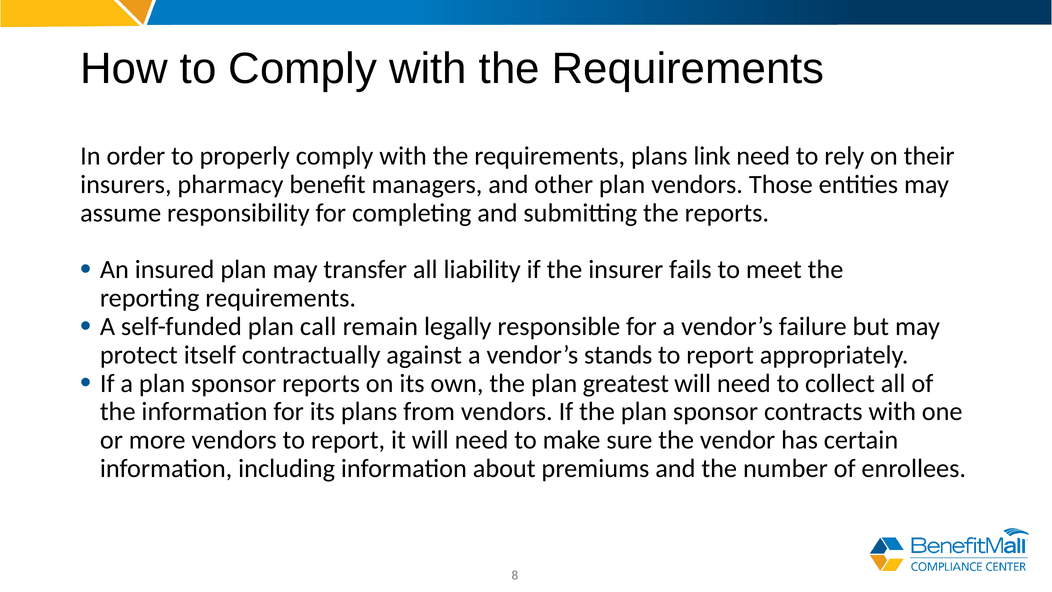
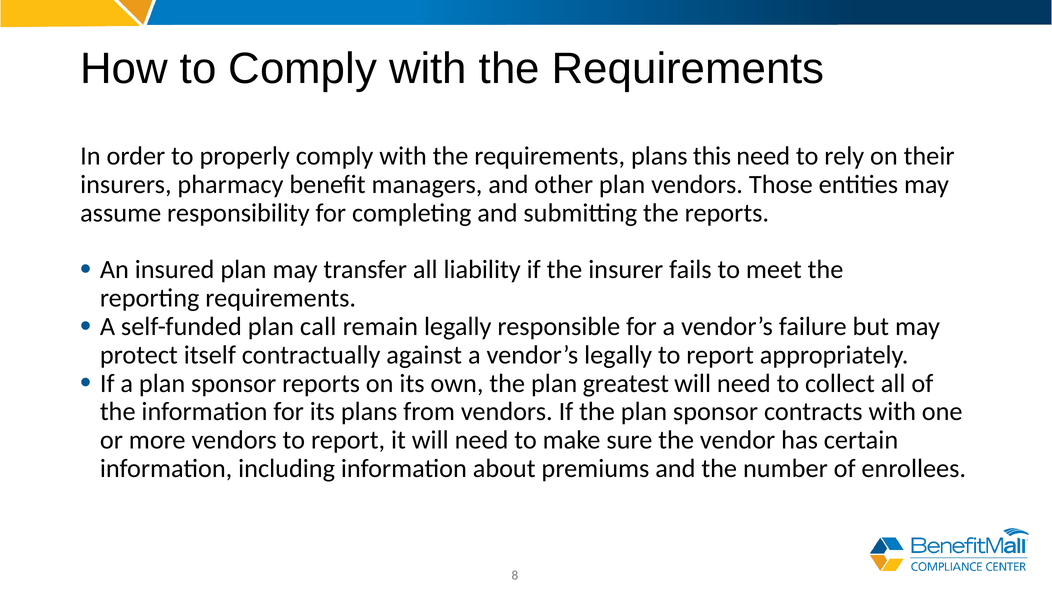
link: link -> this
vendor’s stands: stands -> legally
